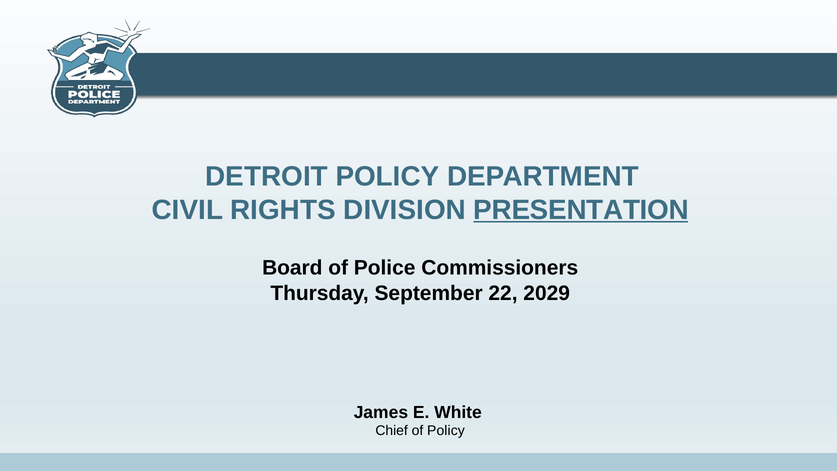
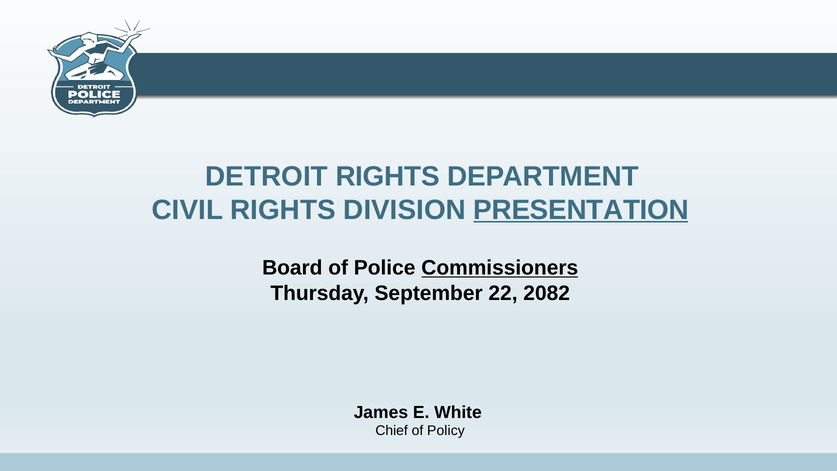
DETROIT POLICY: POLICY -> RIGHTS
Commissioners underline: none -> present
2029: 2029 -> 2082
